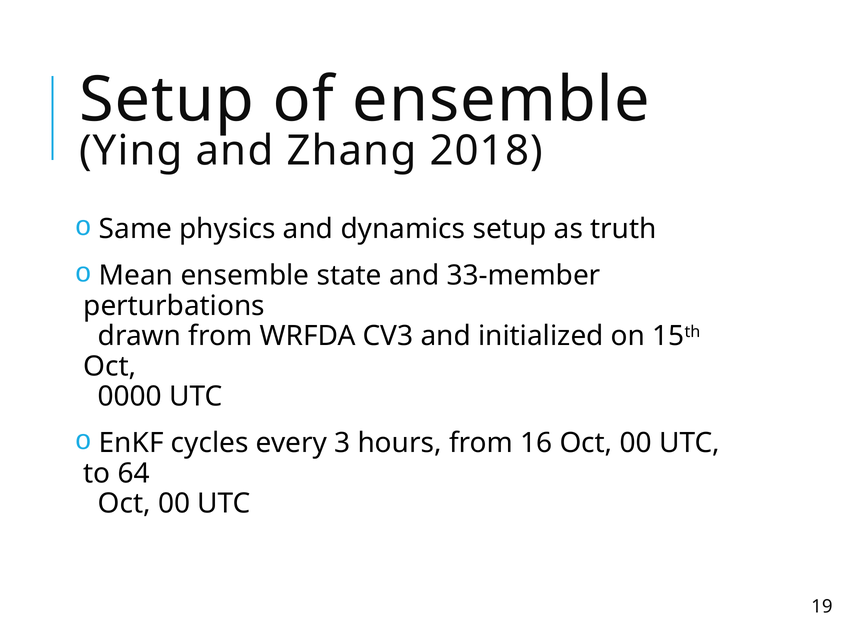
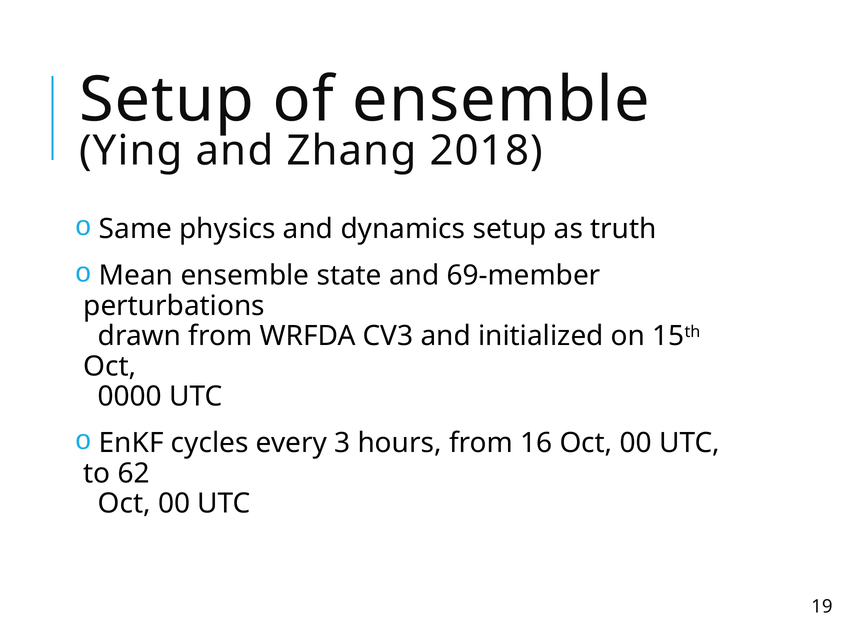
33-member: 33-member -> 69-member
64: 64 -> 62
